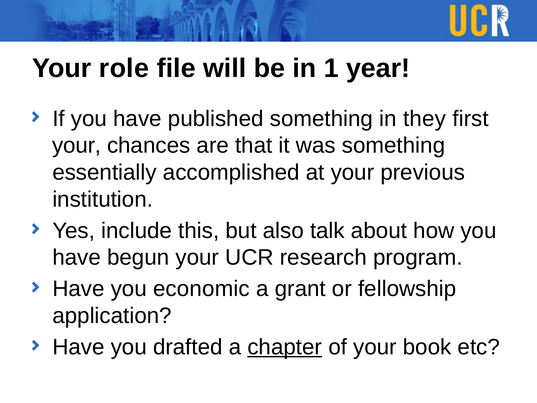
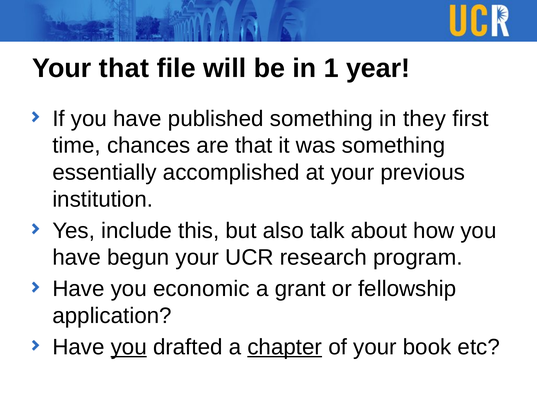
Your role: role -> that
your at (77, 145): your -> time
you at (129, 347) underline: none -> present
